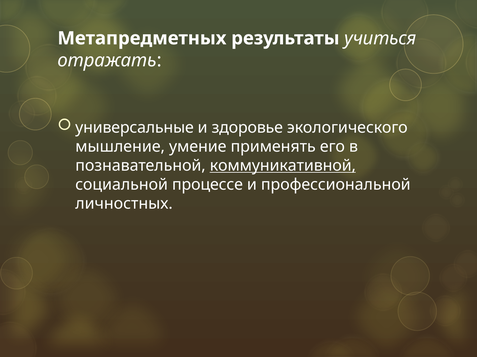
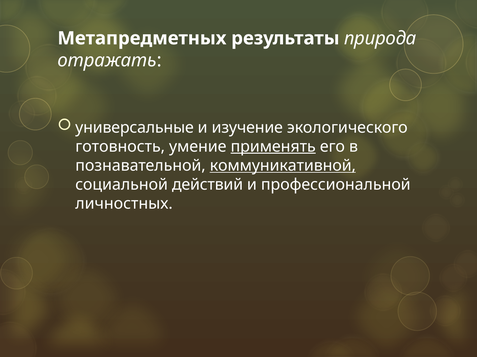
учиться: учиться -> природа
здоровье: здоровье -> изучение
мышление: мышление -> готовность
применять underline: none -> present
процессе: процессе -> действий
